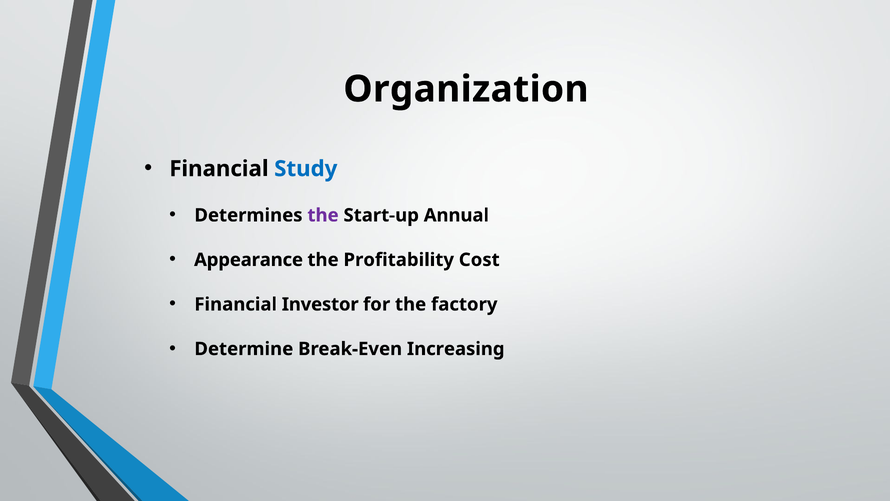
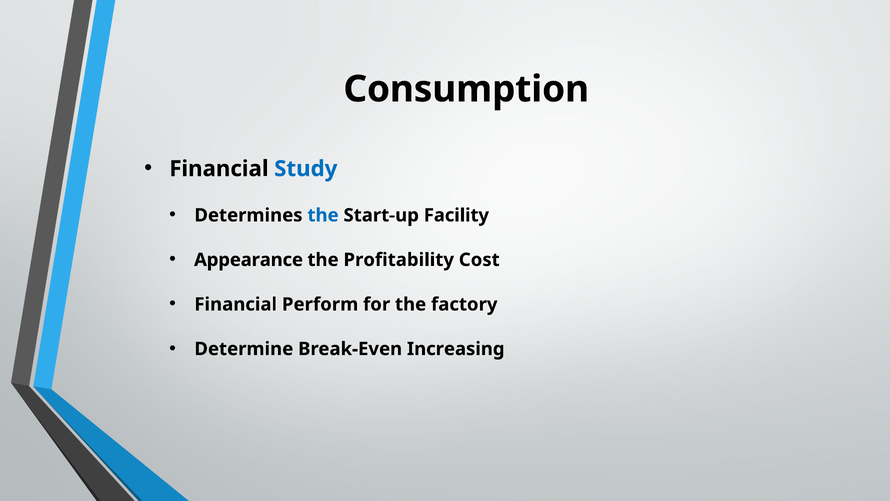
Organization: Organization -> Consumption
the at (323, 215) colour: purple -> blue
Annual: Annual -> Facility
Investor: Investor -> Perform
